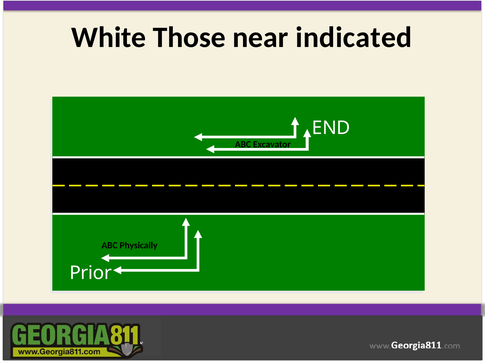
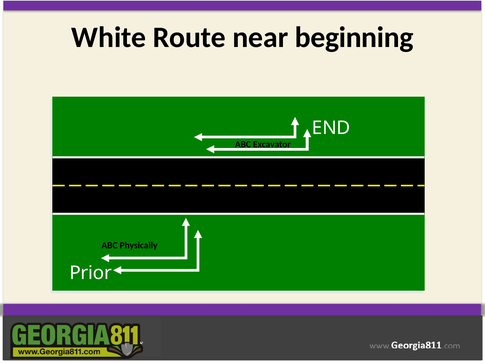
Those: Those -> Route
indicated: indicated -> beginning
